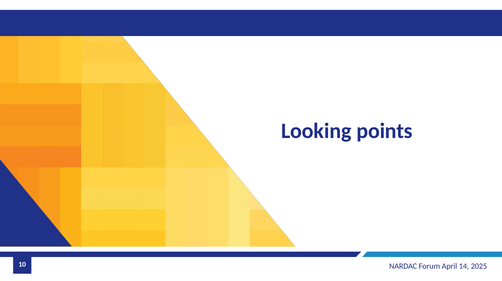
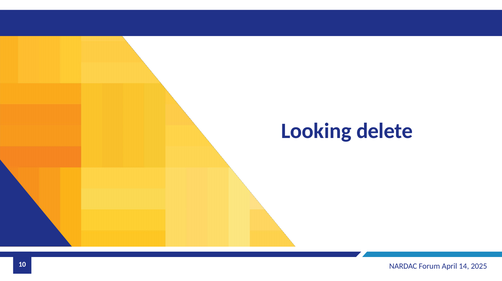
points: points -> delete
